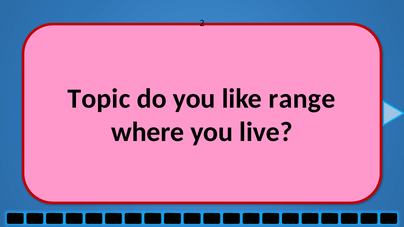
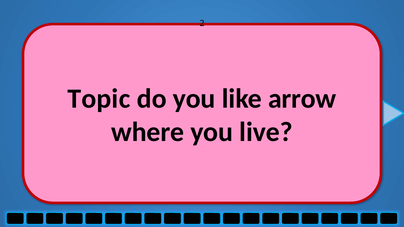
range: range -> arrow
